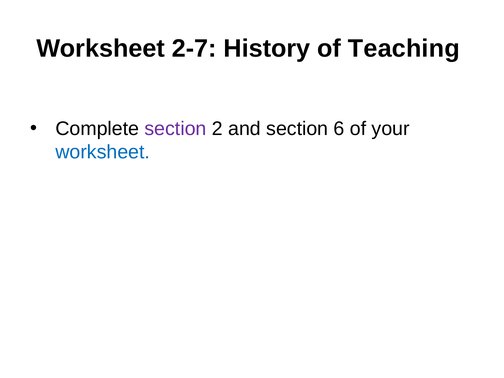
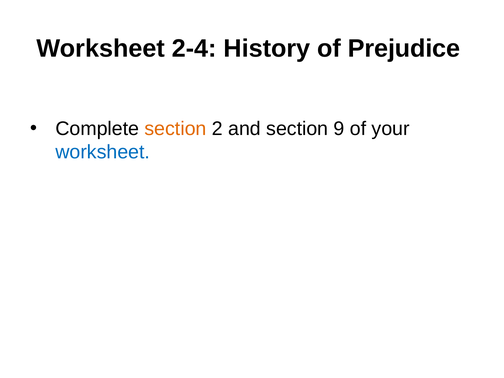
2-7: 2-7 -> 2-4
Teaching: Teaching -> Prejudice
section at (176, 129) colour: purple -> orange
6: 6 -> 9
